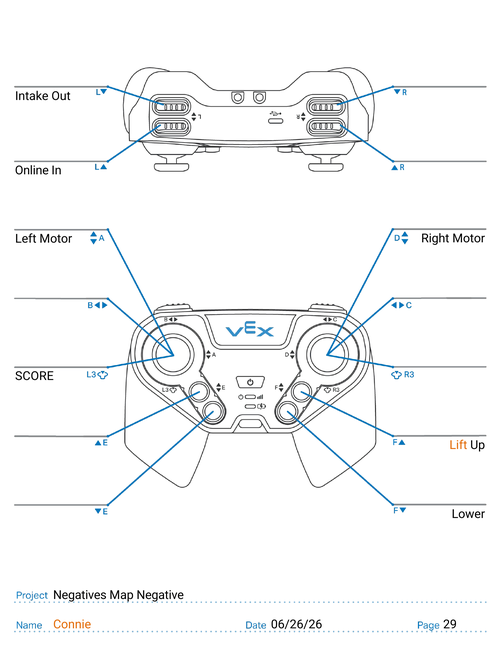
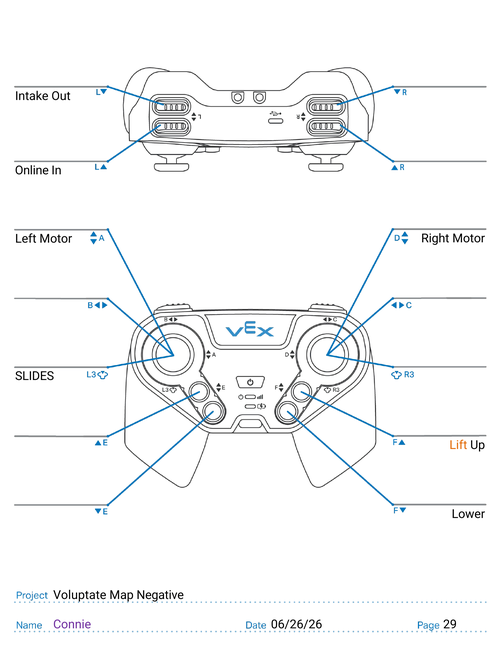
SCORE: SCORE -> SLIDES
Negatives: Negatives -> Voluptate
Connie colour: orange -> purple
